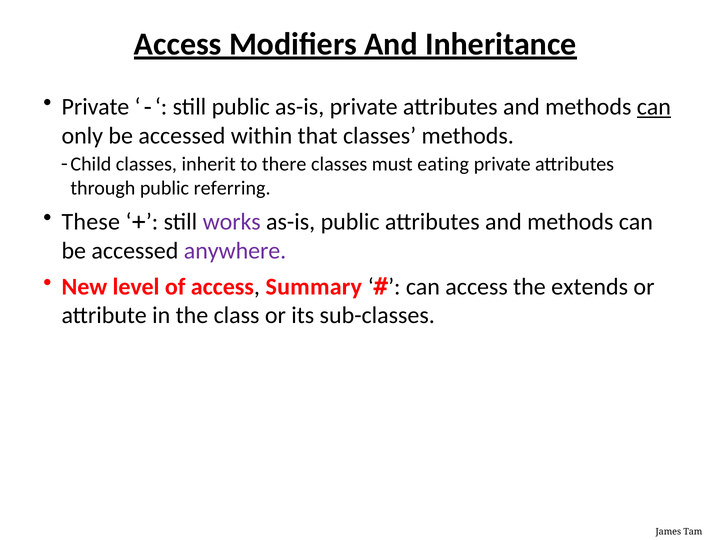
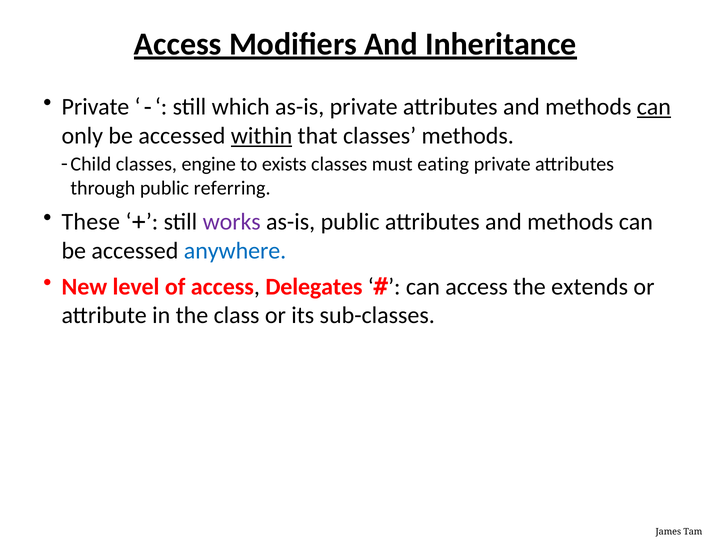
still public: public -> which
within underline: none -> present
inherit: inherit -> engine
there: there -> exists
anywhere colour: purple -> blue
Summary: Summary -> Delegates
